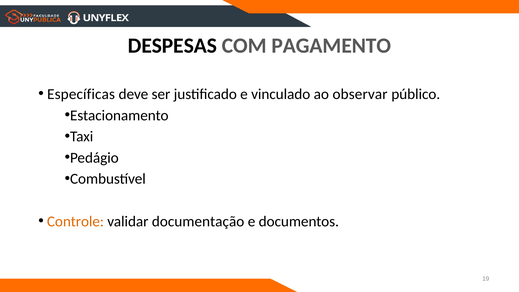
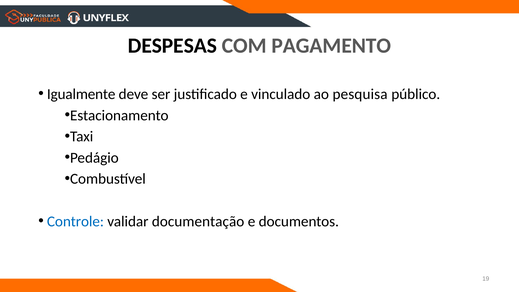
Específicas: Específicas -> Igualmente
observar: observar -> pesquisa
Controle colour: orange -> blue
